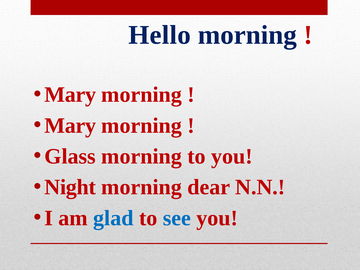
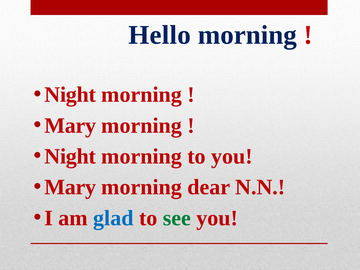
Mary at (70, 95): Mary -> Night
Glass at (70, 156): Glass -> Night
Night at (70, 187): Night -> Mary
see colour: blue -> green
